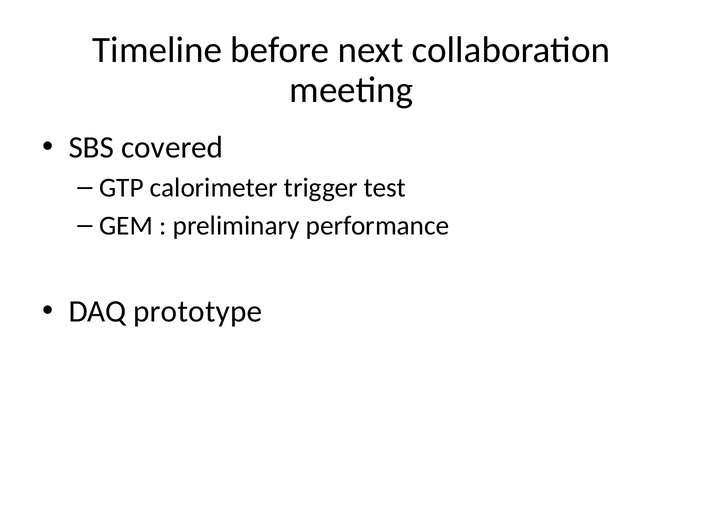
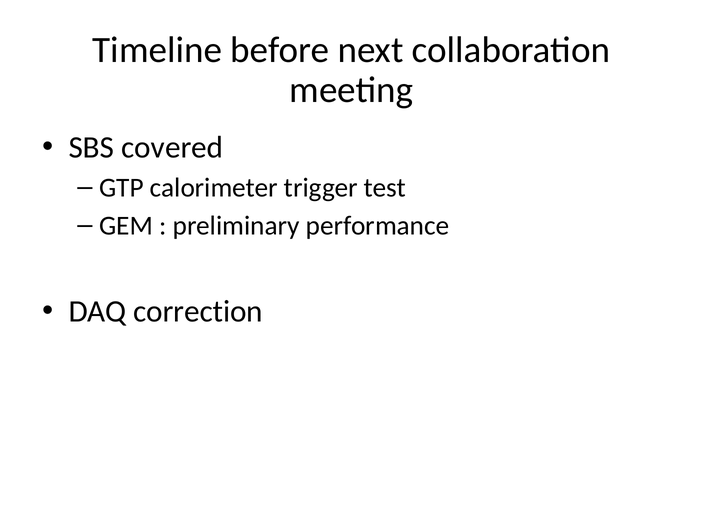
prototype: prototype -> correction
